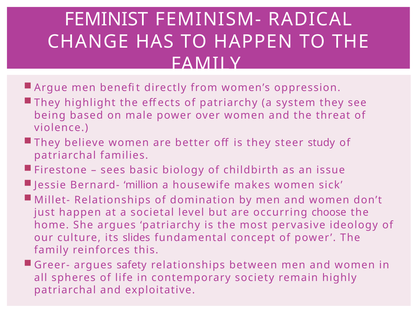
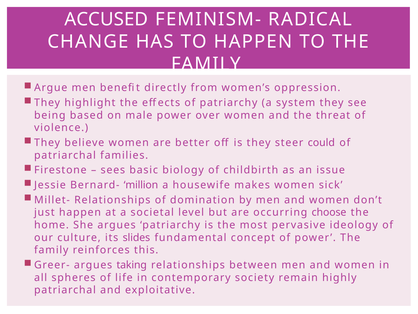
FEMINIST: FEMINIST -> ACCUSED
study: study -> could
safety: safety -> taking
